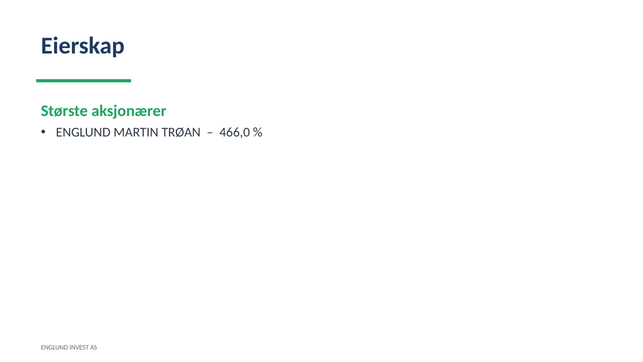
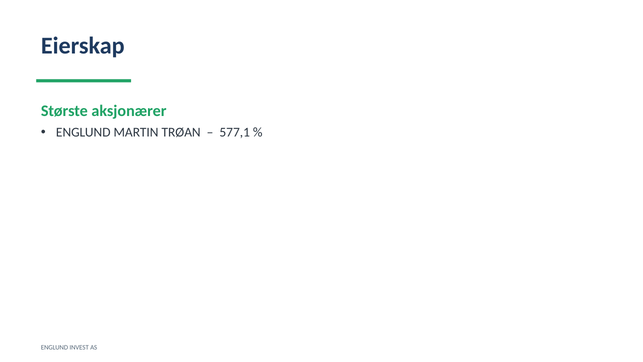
466,0: 466,0 -> 577,1
